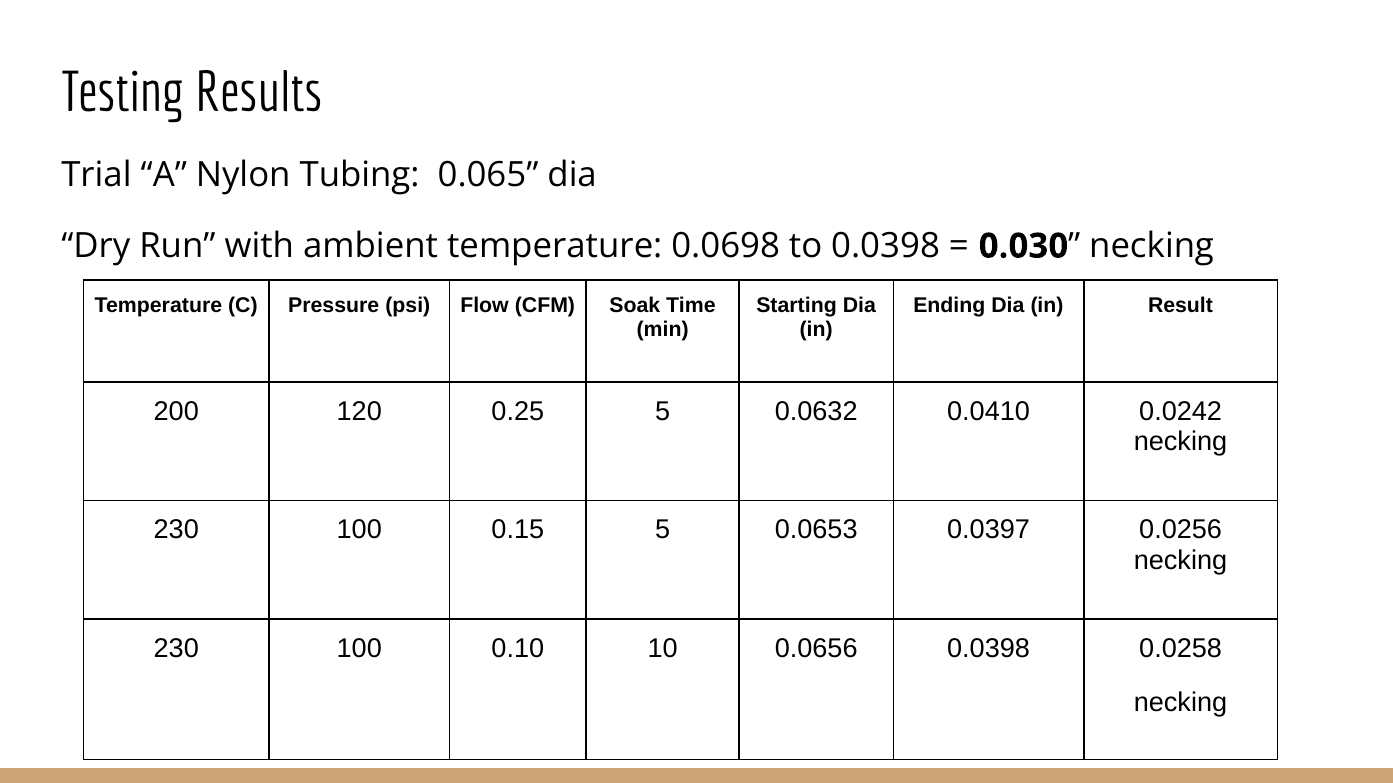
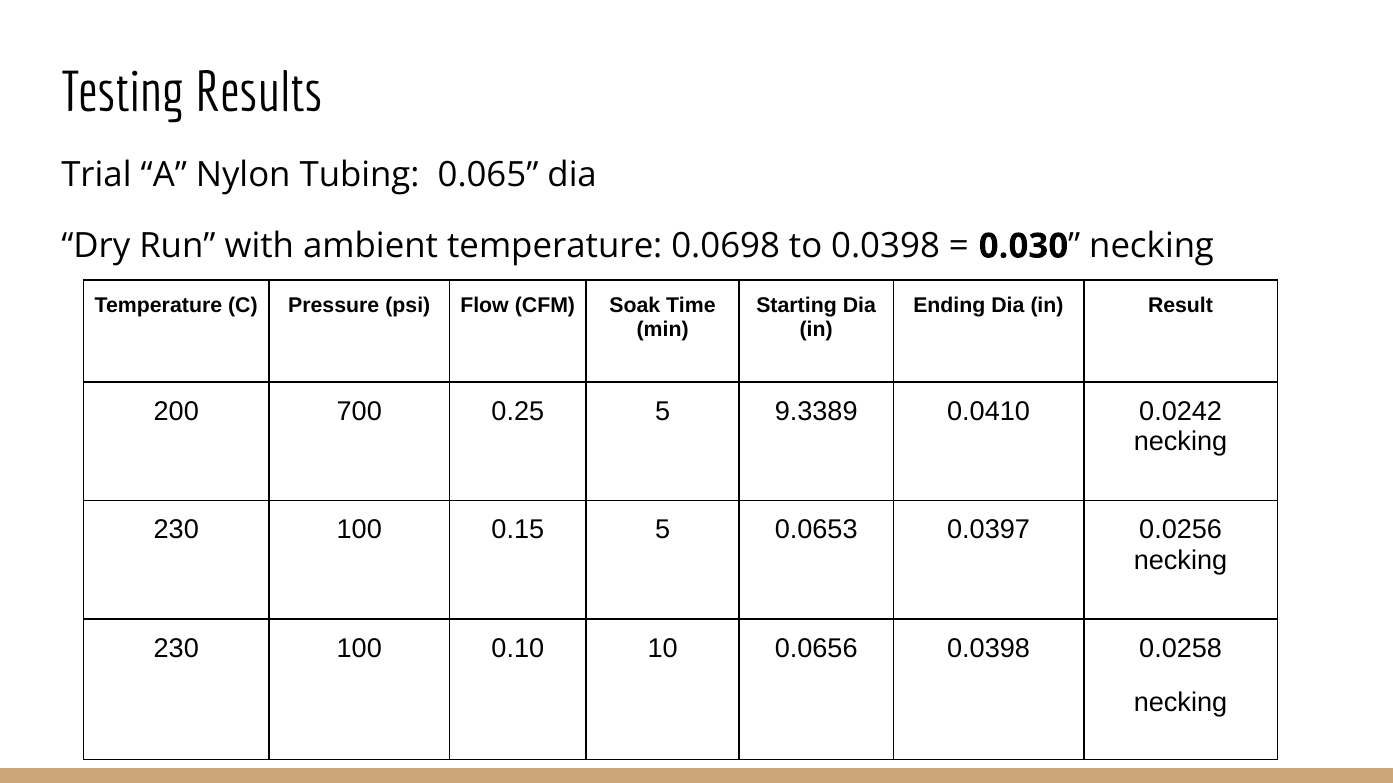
120: 120 -> 700
0.0632: 0.0632 -> 9.3389
